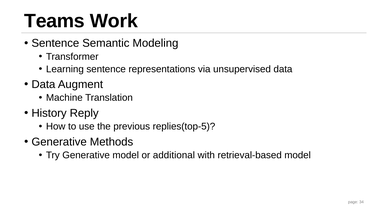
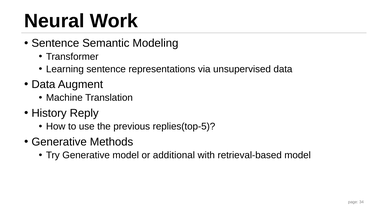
Teams: Teams -> Neural
